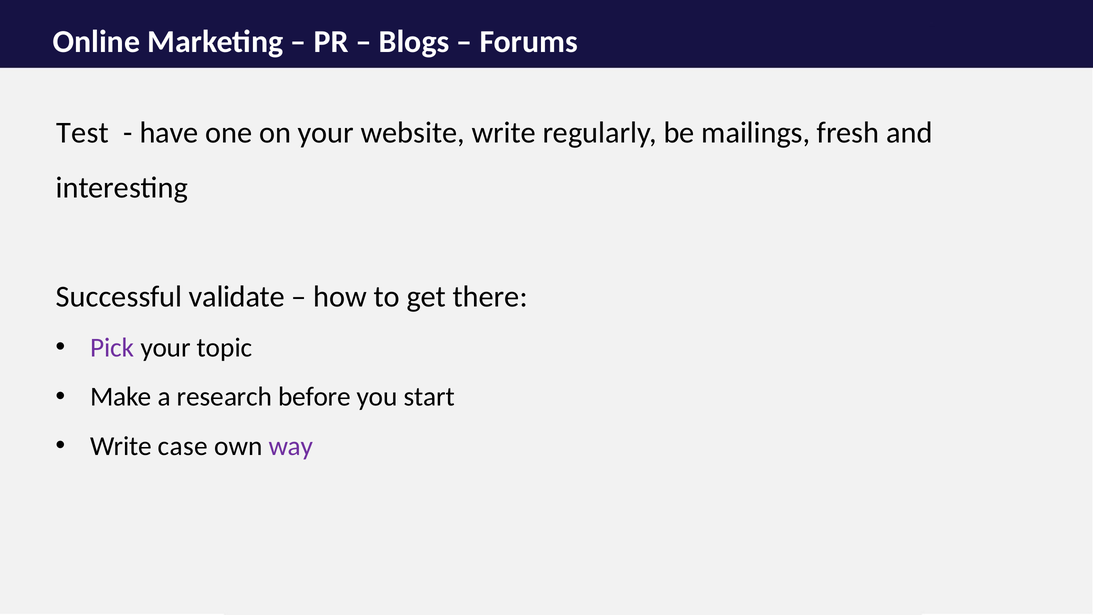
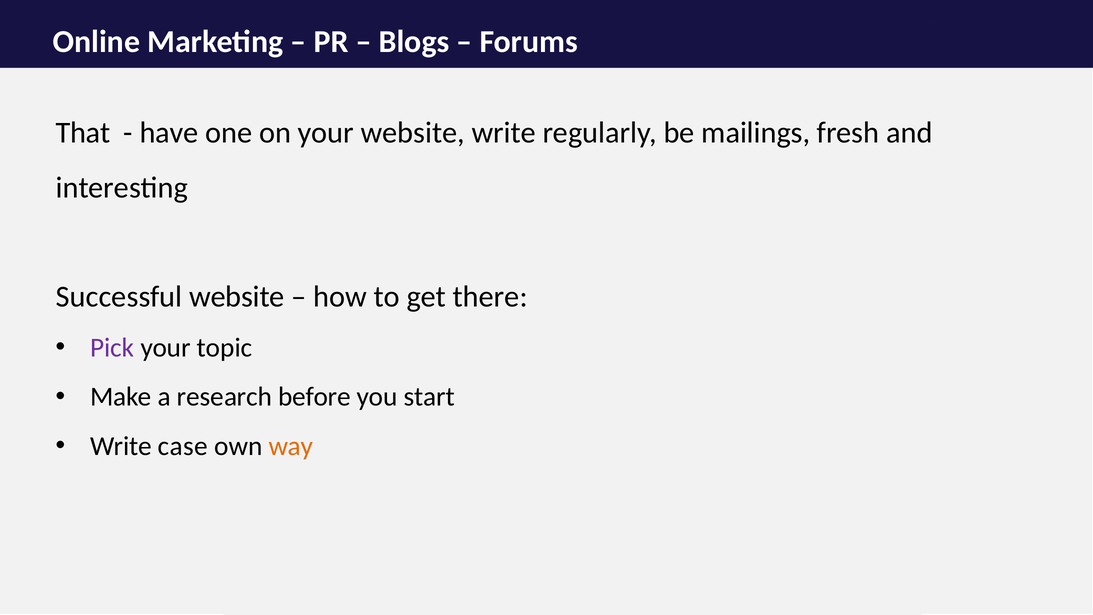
Test: Test -> That
Successful validate: validate -> website
way colour: purple -> orange
